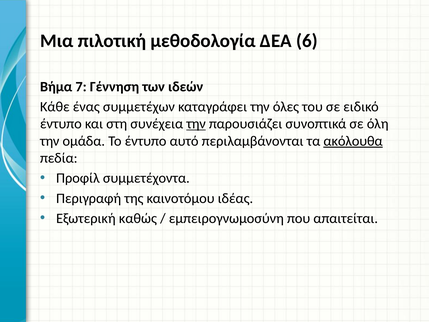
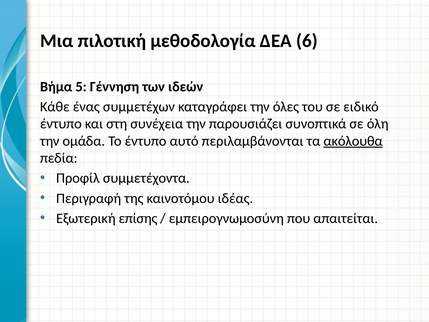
7: 7 -> 5
την at (196, 124) underline: present -> none
καθώς: καθώς -> επίσης
